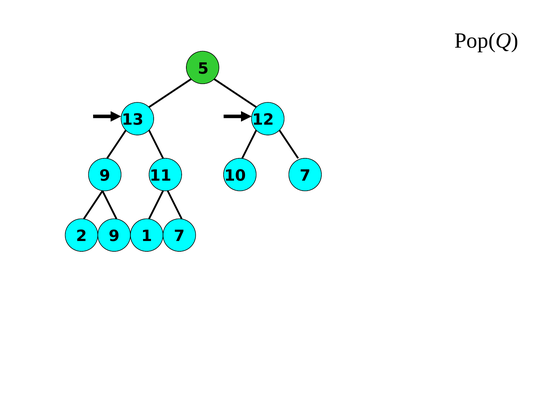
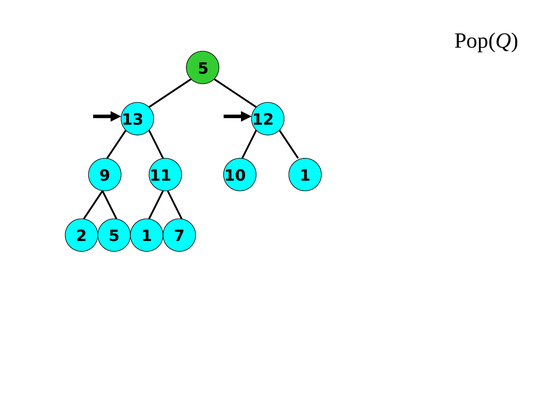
10 7: 7 -> 1
2 9: 9 -> 5
